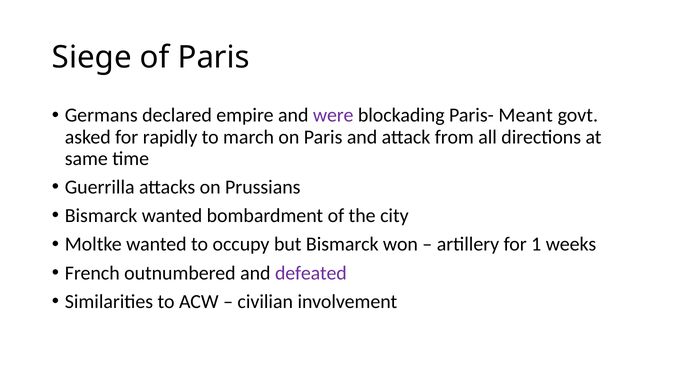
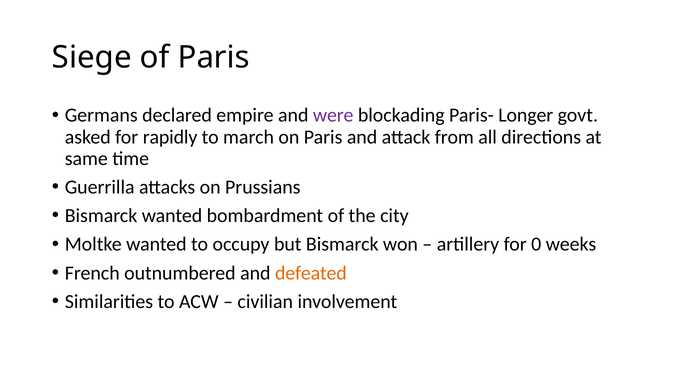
Meant: Meant -> Longer
1: 1 -> 0
defeated colour: purple -> orange
